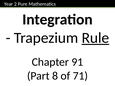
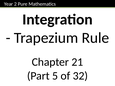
Rule underline: present -> none
91: 91 -> 21
8: 8 -> 5
71: 71 -> 32
